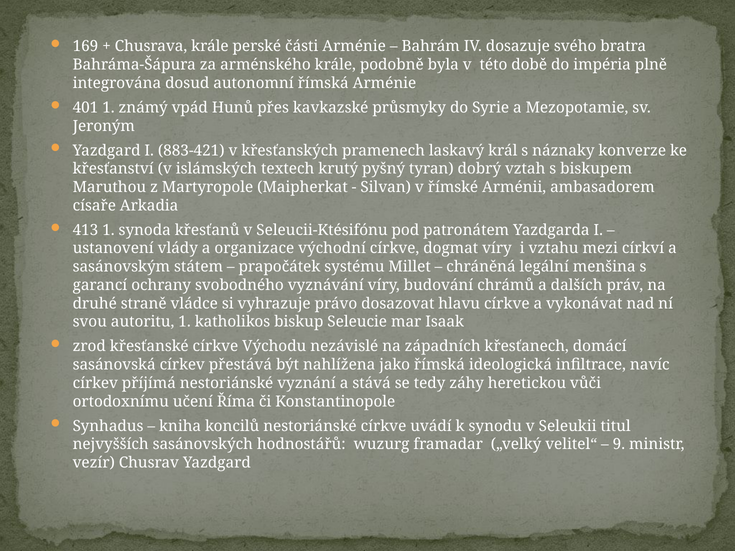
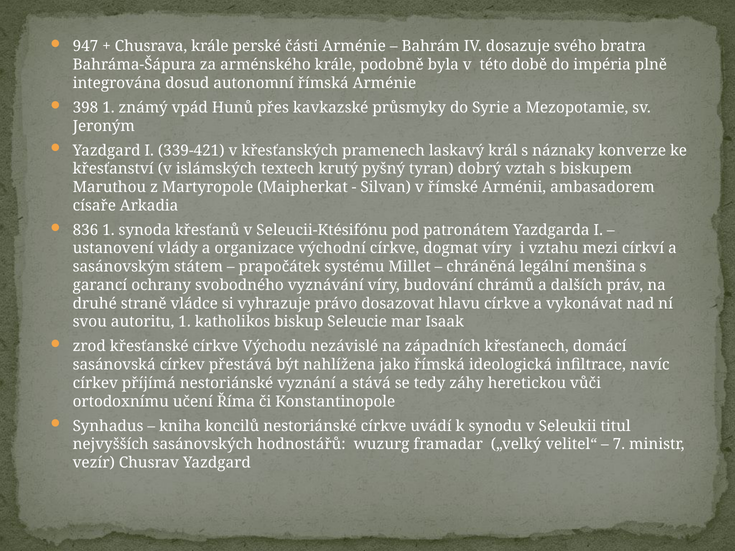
169: 169 -> 947
401: 401 -> 398
883-421: 883-421 -> 339-421
413: 413 -> 836
9: 9 -> 7
